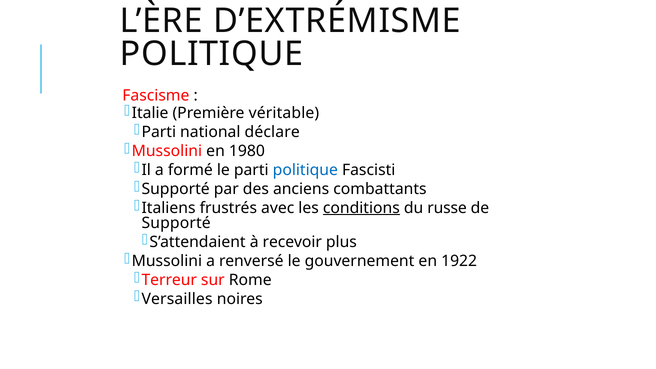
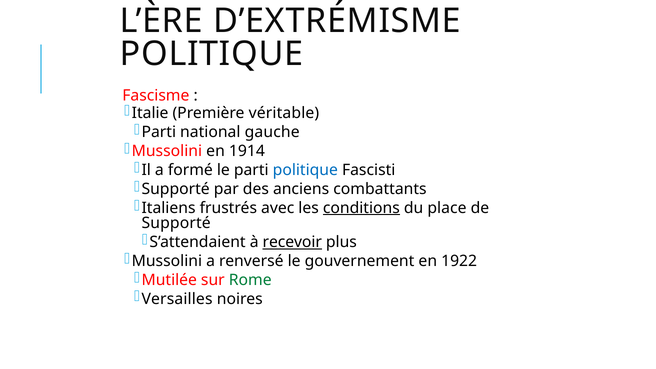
déclare: déclare -> gauche
1980: 1980 -> 1914
russe: russe -> place
recevoir underline: none -> present
Terreur: Terreur -> Mutilée
Rome colour: black -> green
